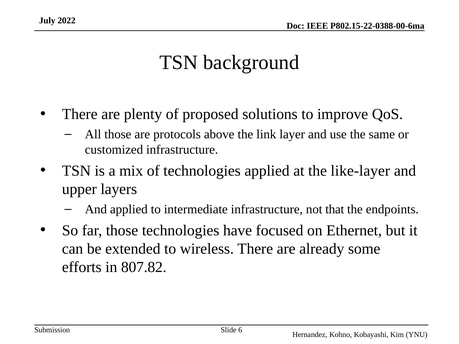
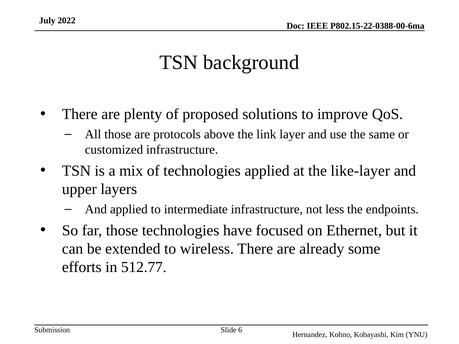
that: that -> less
807.82: 807.82 -> 512.77
